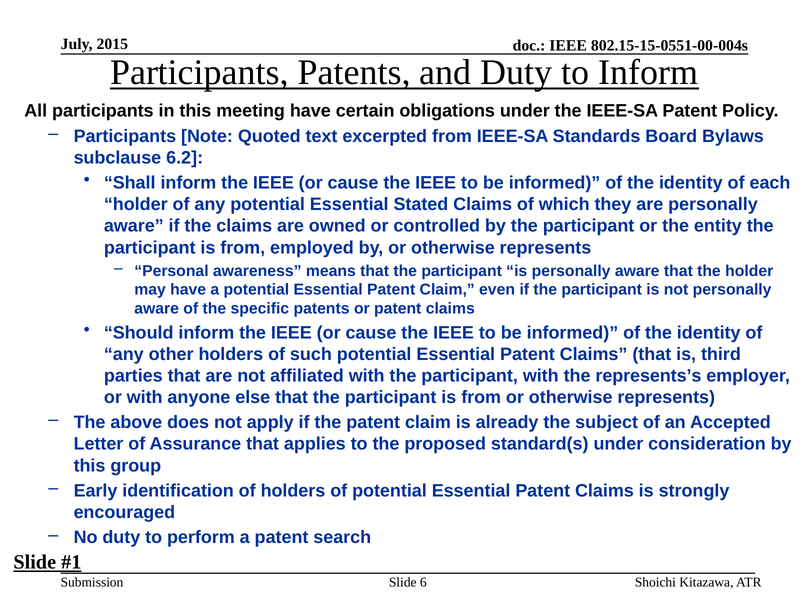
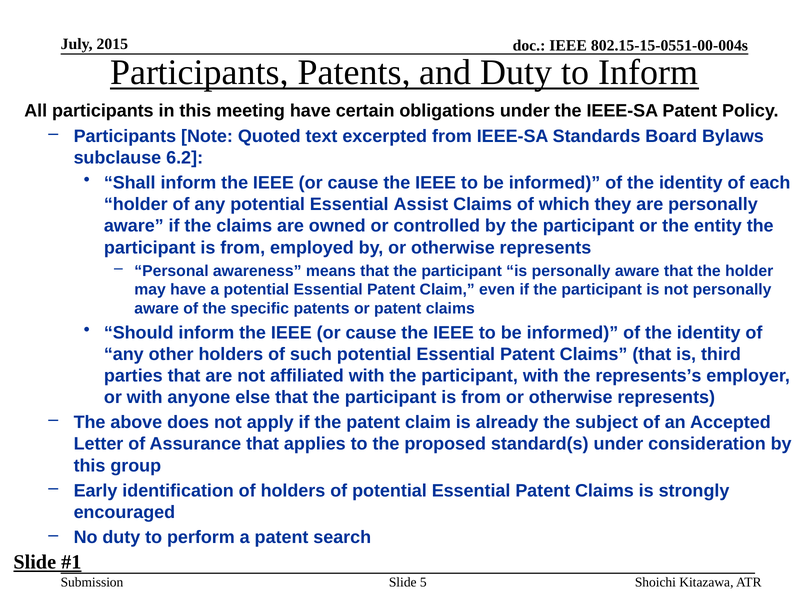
Stated: Stated -> Assist
6: 6 -> 5
